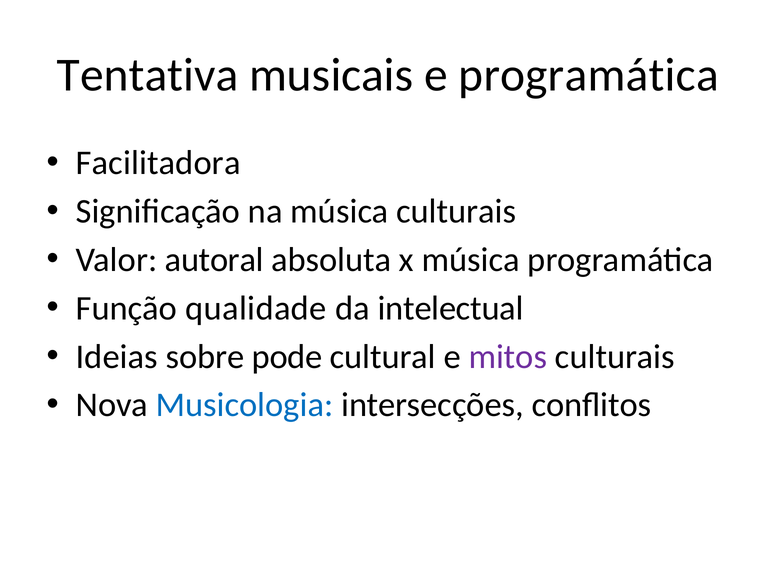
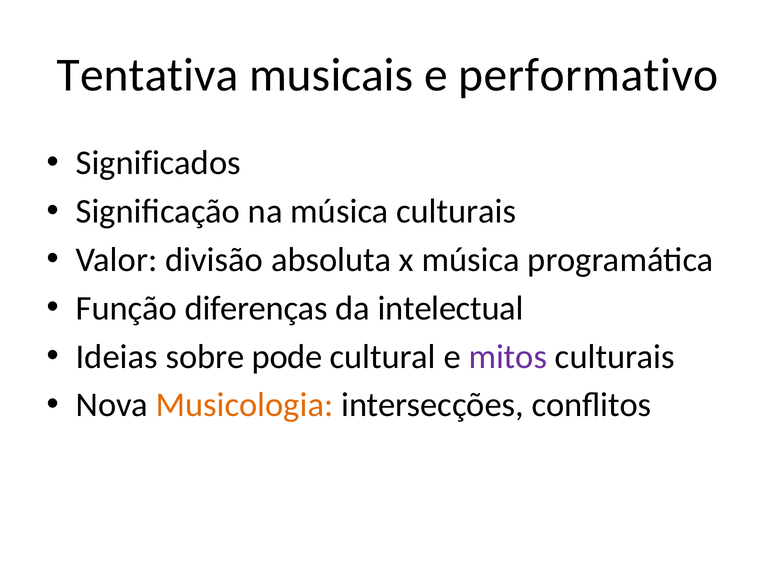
e programática: programática -> performativo
Facilitadora: Facilitadora -> Significados
autoral: autoral -> divisão
qualidade: qualidade -> diferenças
Musicologia colour: blue -> orange
